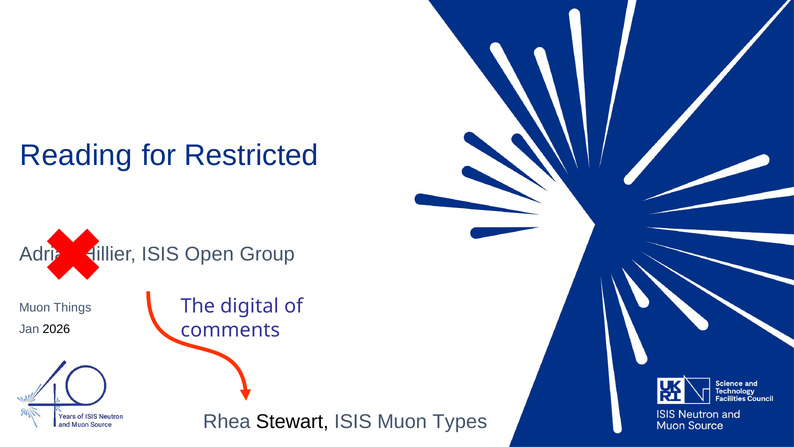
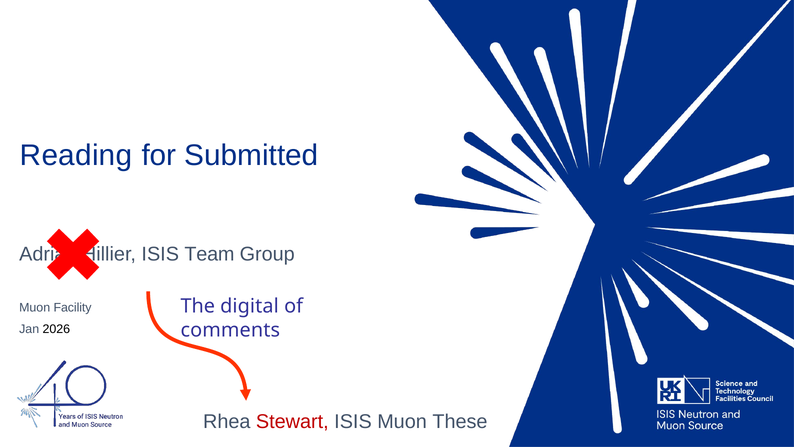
Restricted: Restricted -> Submitted
Open: Open -> Team
Things: Things -> Facility
Stewart colour: black -> red
Types: Types -> These
